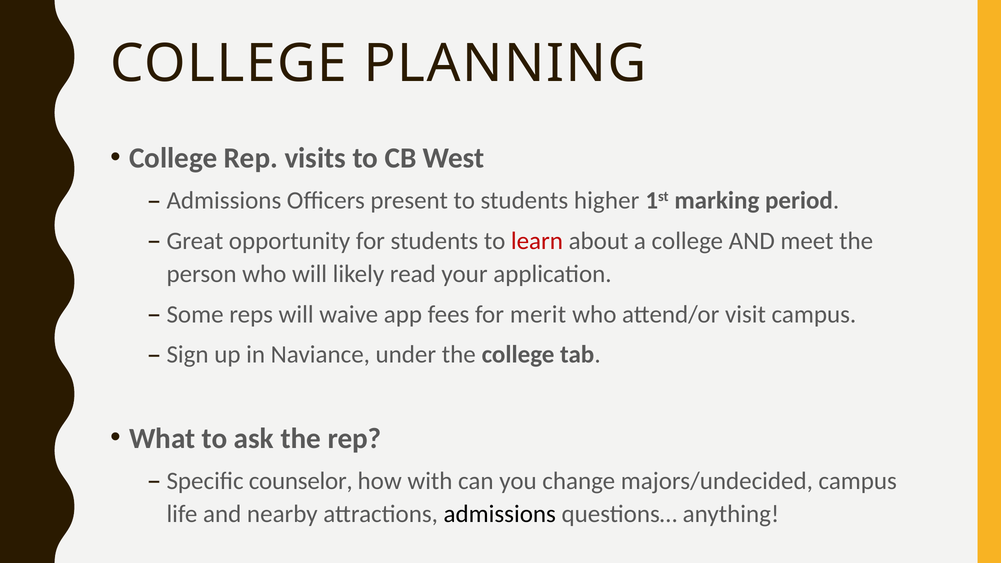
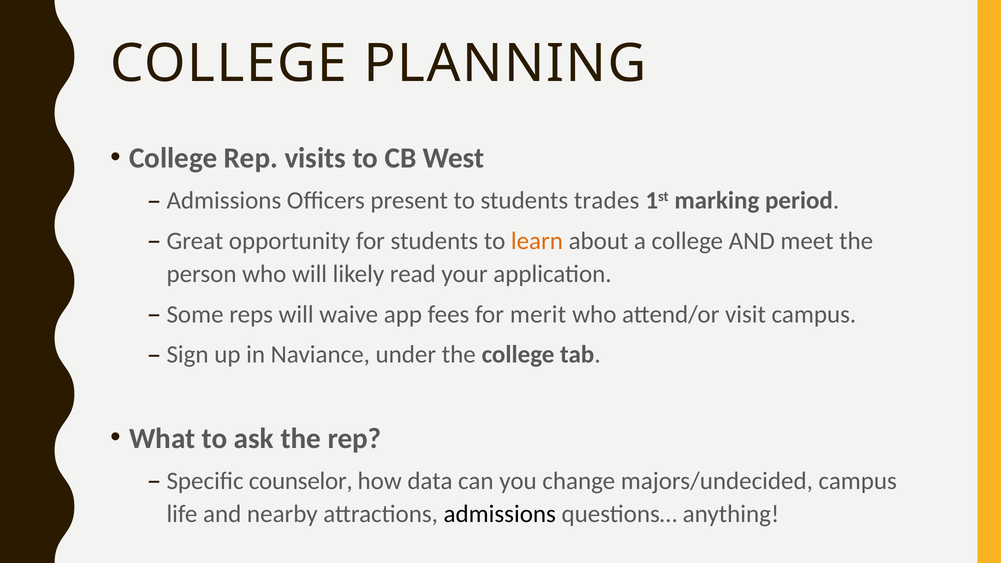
higher: higher -> trades
learn colour: red -> orange
with: with -> data
